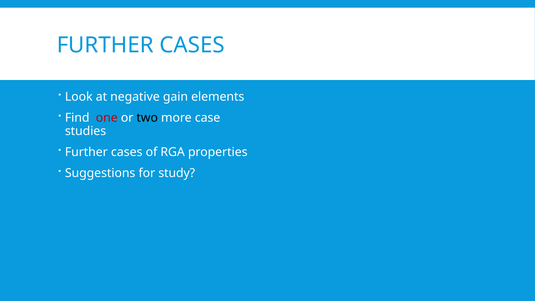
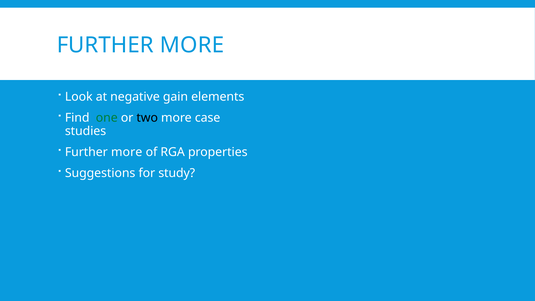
CASES at (192, 45): CASES -> MORE
one colour: red -> green
cases at (127, 152): cases -> more
